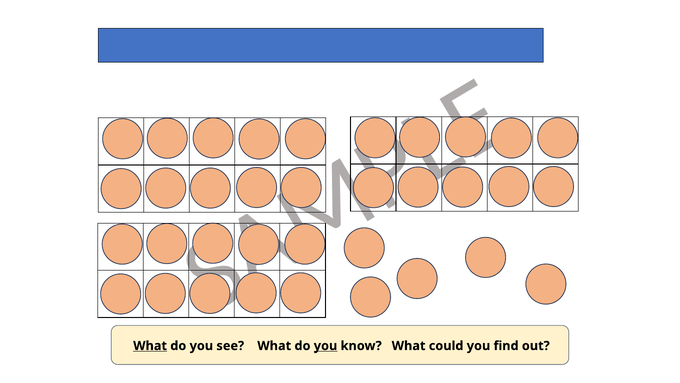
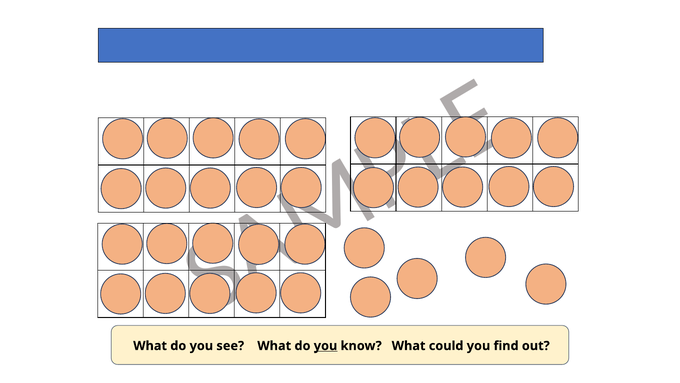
What at (150, 345) underline: present -> none
